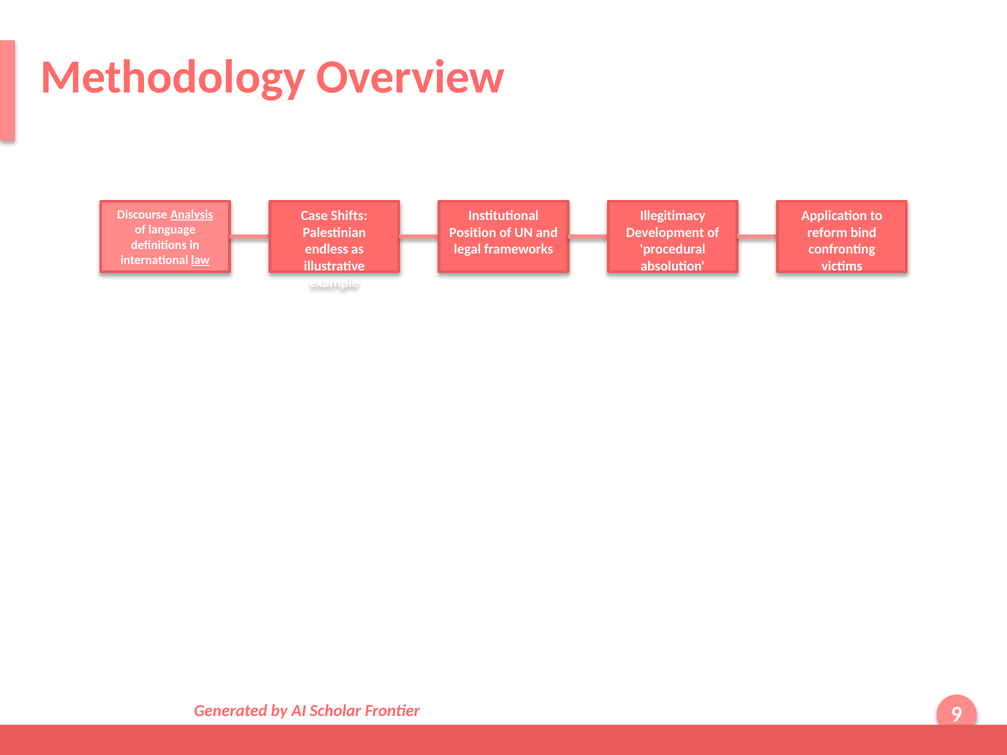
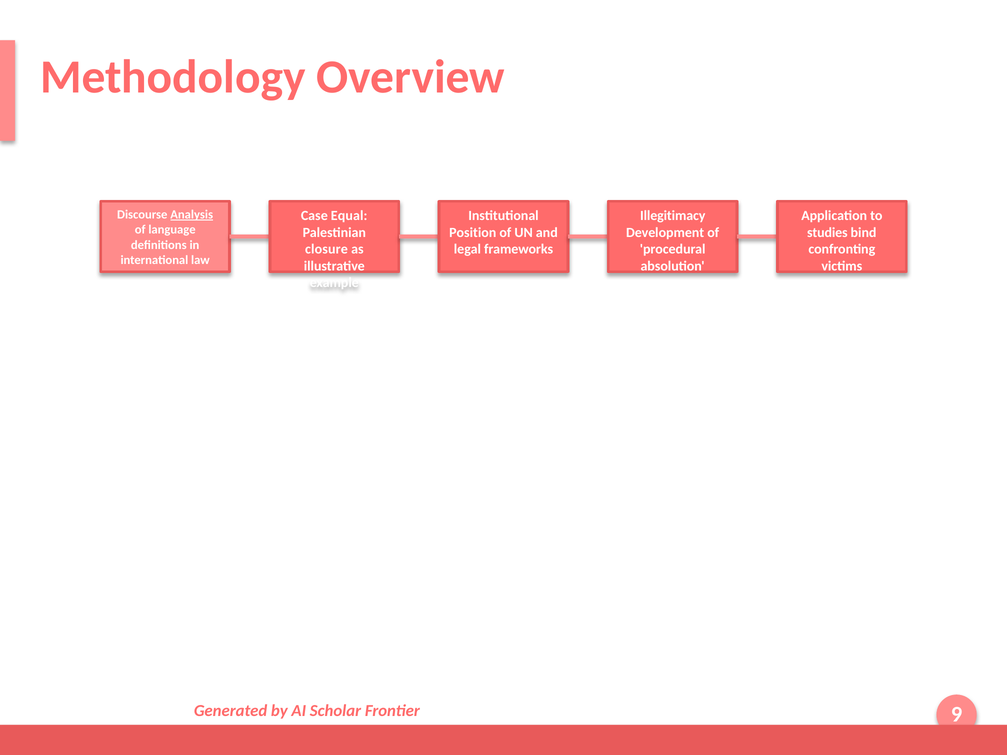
Shifts: Shifts -> Equal
reform: reform -> studies
endless: endless -> closure
law underline: present -> none
